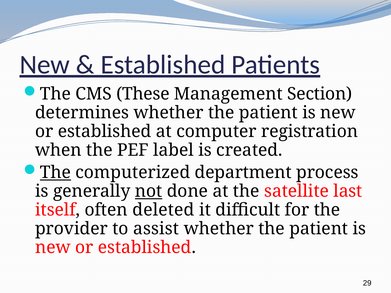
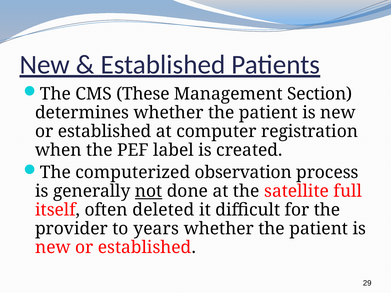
The at (55, 173) underline: present -> none
department: department -> observation
last: last -> full
assist: assist -> years
